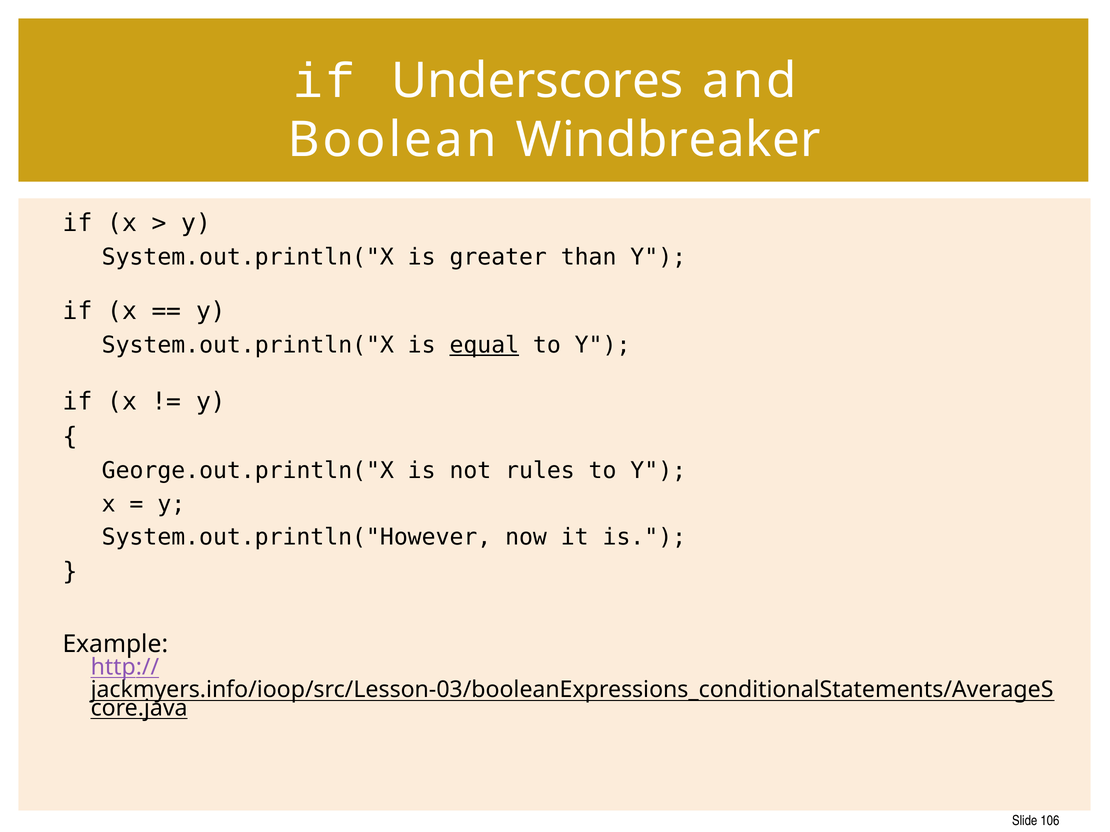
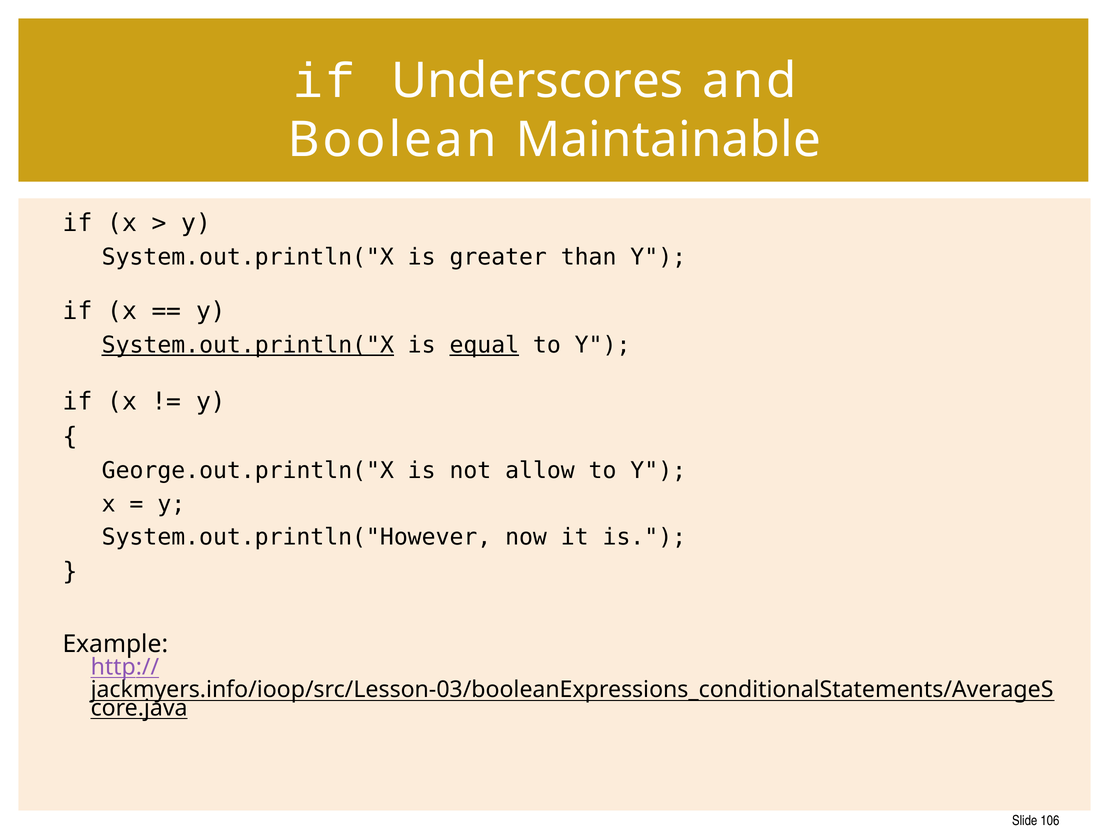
Windbreaker: Windbreaker -> Maintainable
System.out.println("X at (248, 345) underline: none -> present
rules: rules -> allow
